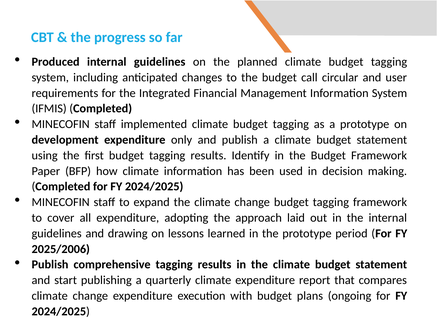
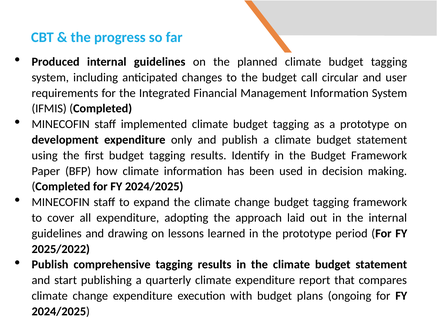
2025/2006: 2025/2006 -> 2025/2022
